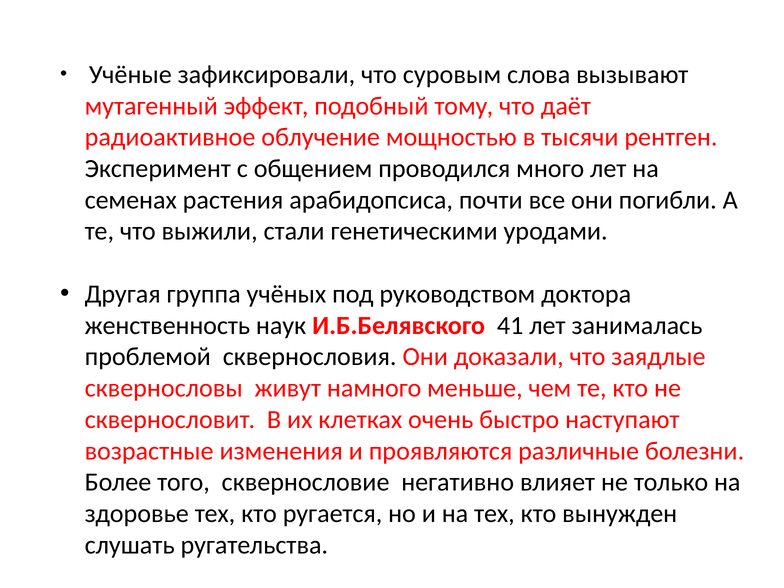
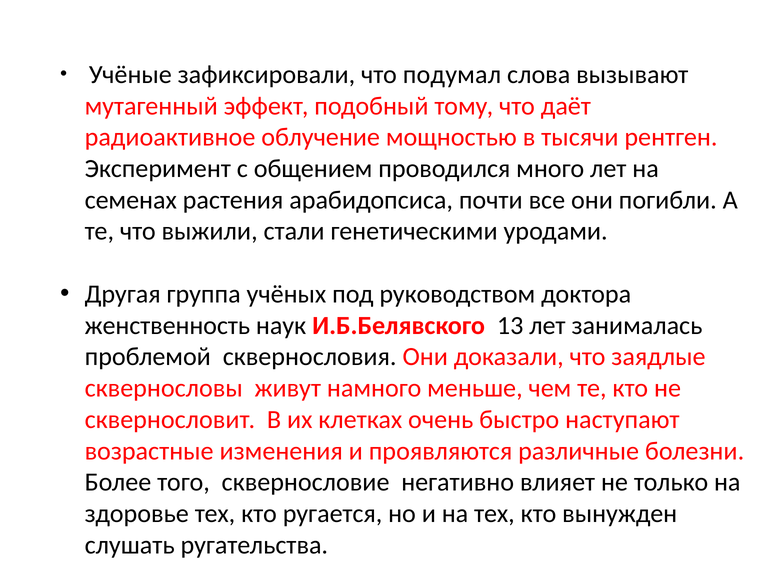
суровым: суровым -> подумал
41: 41 -> 13
